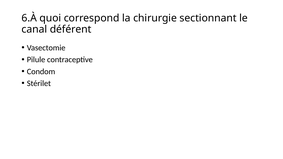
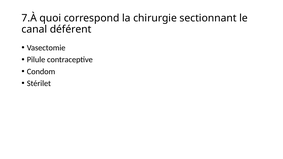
6.À: 6.À -> 7.À
